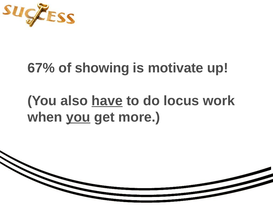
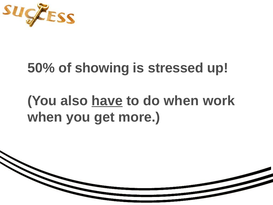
67%: 67% -> 50%
motivate: motivate -> stressed
do locus: locus -> when
you at (78, 117) underline: present -> none
